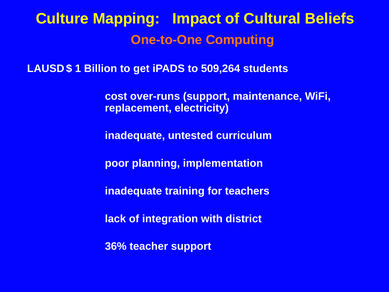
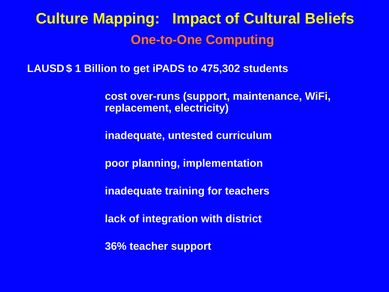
509,264: 509,264 -> 475,302
